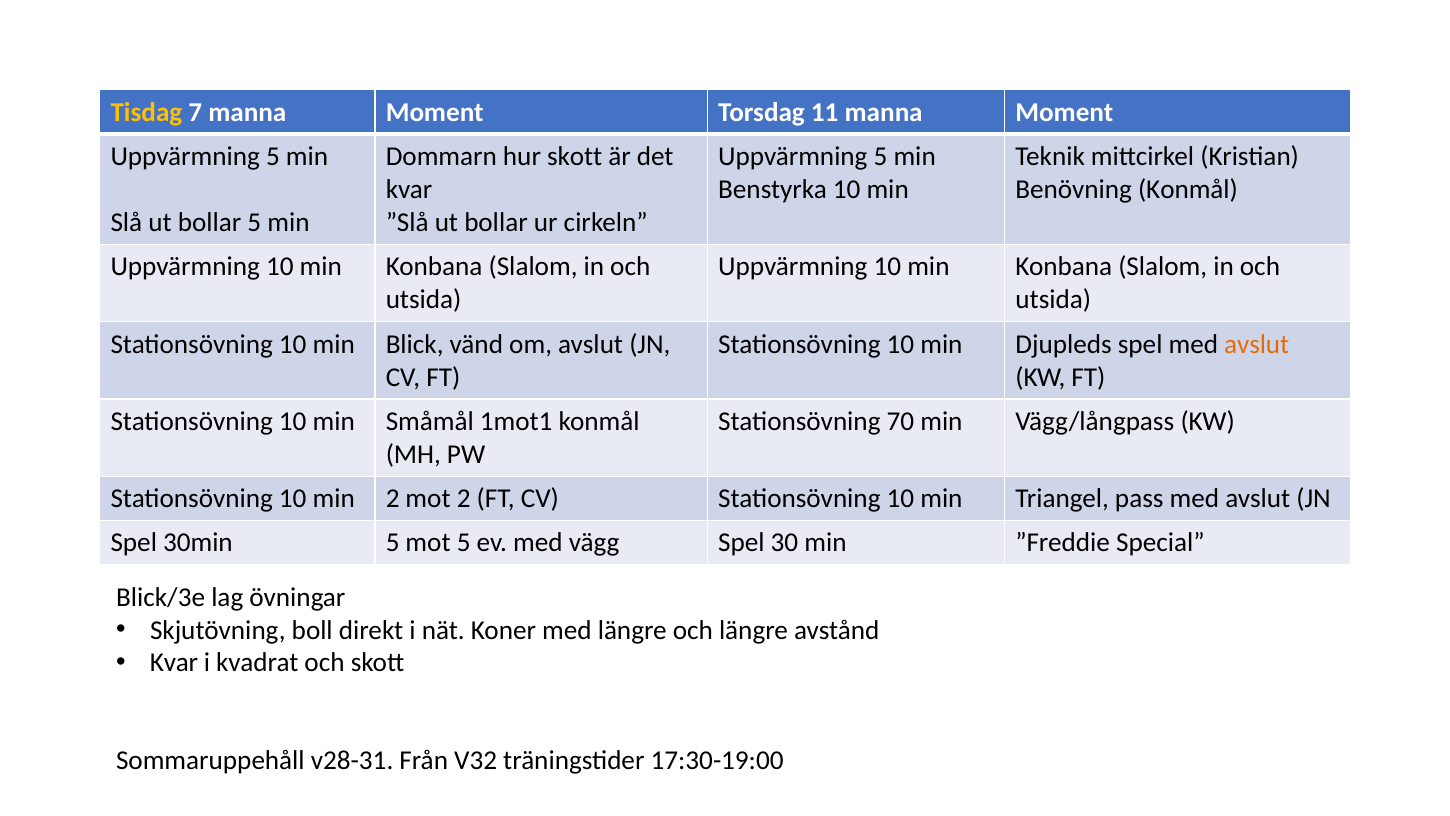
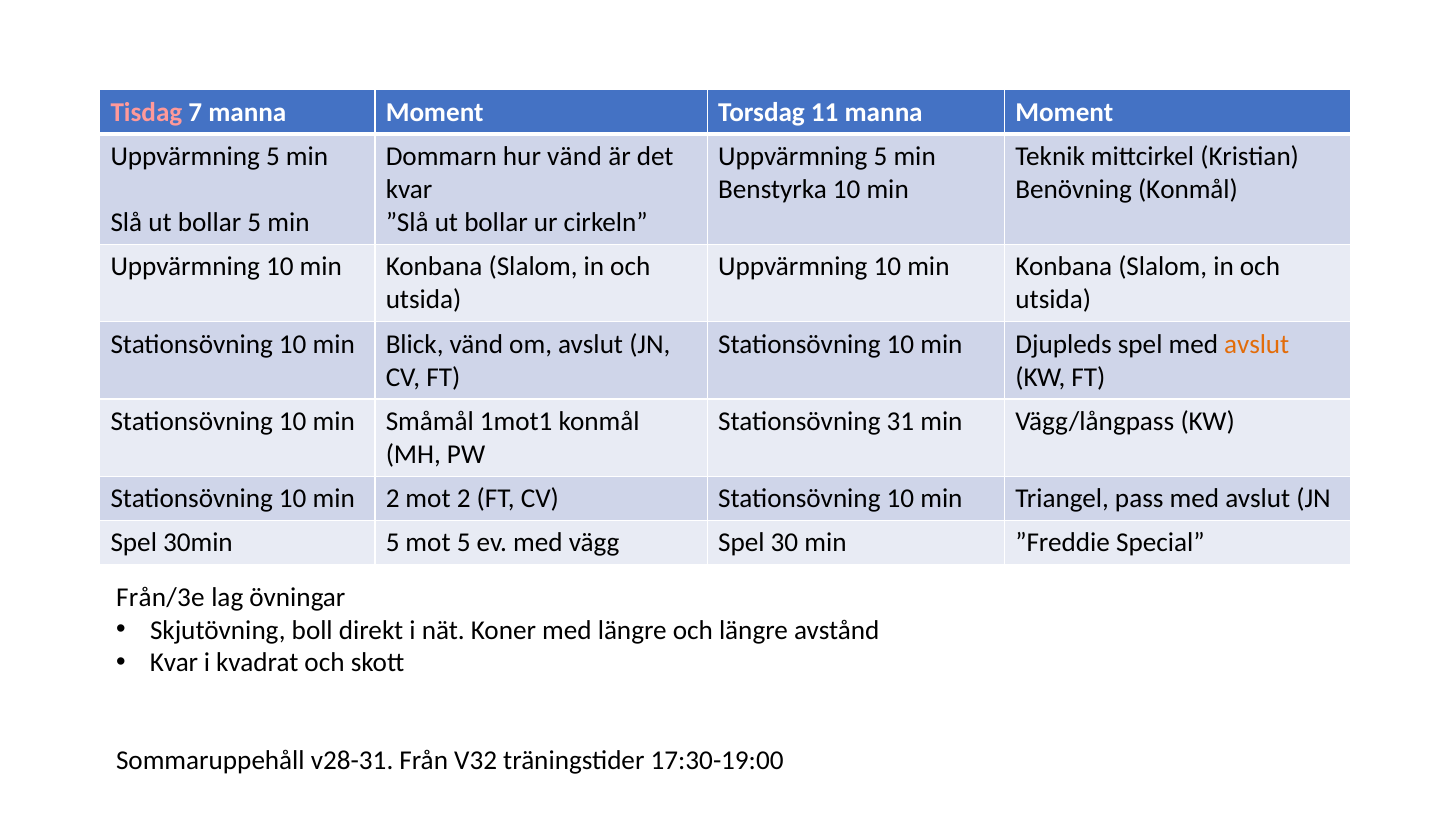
Tisdag colour: yellow -> pink
hur skott: skott -> vänd
70: 70 -> 31
Blick/3e: Blick/3e -> Från/3e
